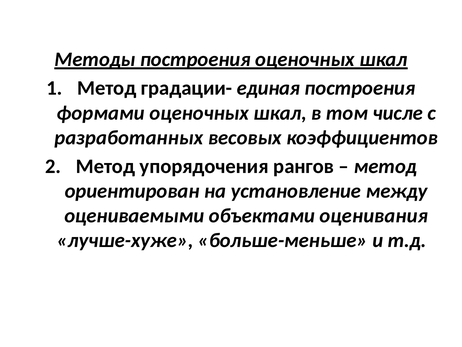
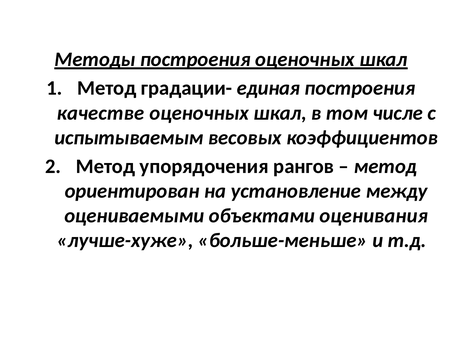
формами: формами -> качестве
разработанных: разработанных -> испытываемым
